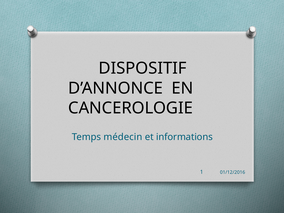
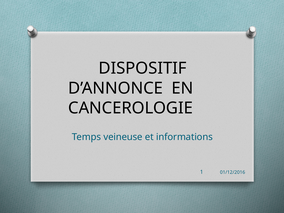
médecin: médecin -> veineuse
